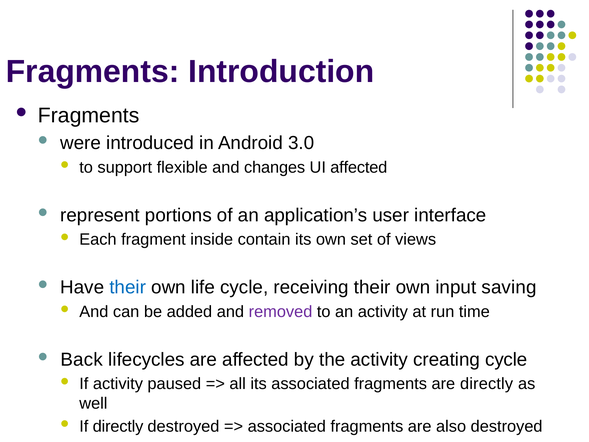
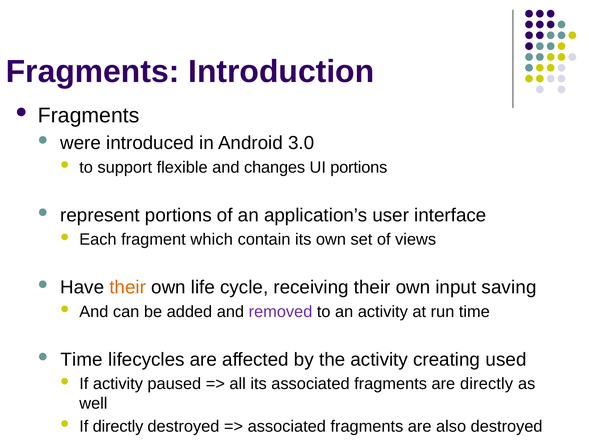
UI affected: affected -> portions
inside: inside -> which
their at (128, 287) colour: blue -> orange
Back at (82, 359): Back -> Time
creating cycle: cycle -> used
